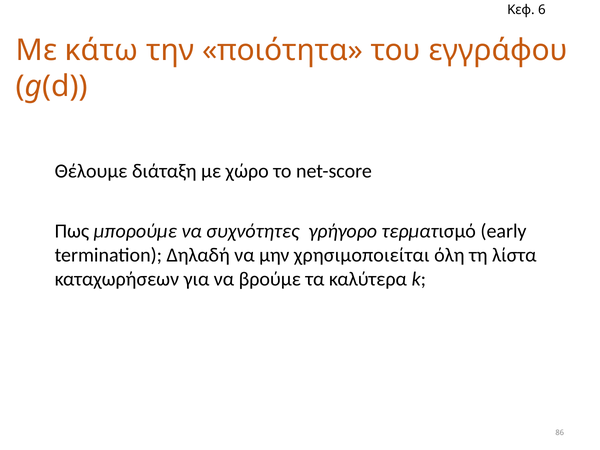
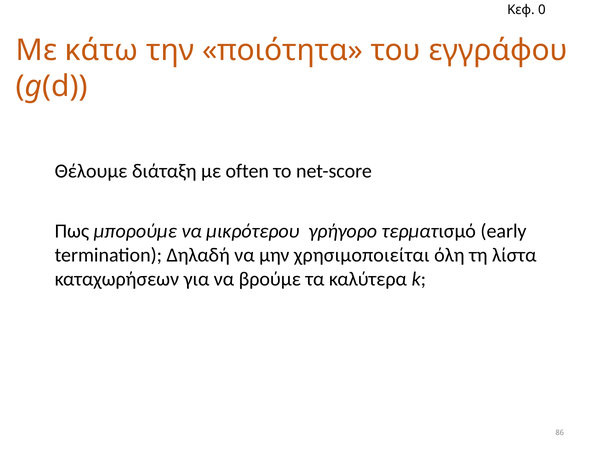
6: 6 -> 0
χώρο: χώρο -> often
συχνότητες: συχνότητες -> μικρότερου
